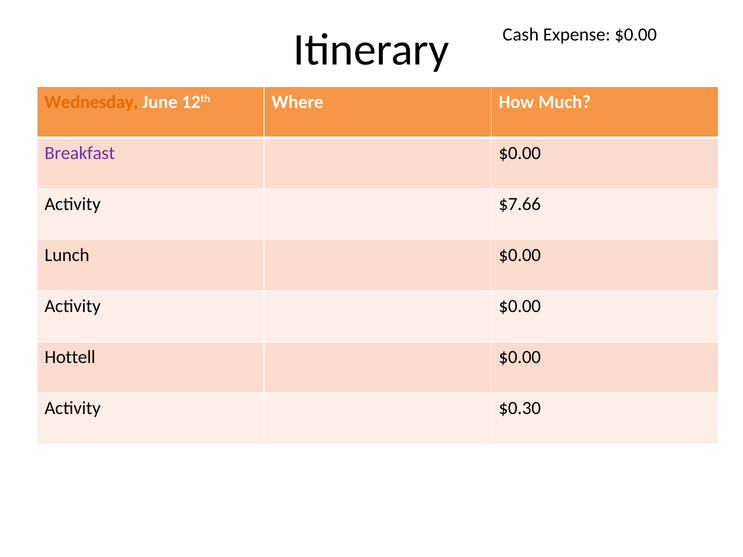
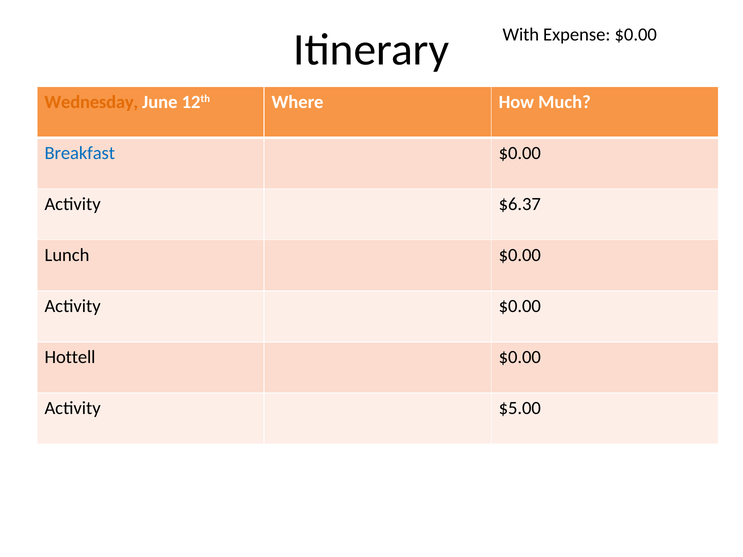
Cash: Cash -> With
Breakfast colour: purple -> blue
$7.66: $7.66 -> $6.37
$0.30: $0.30 -> $5.00
